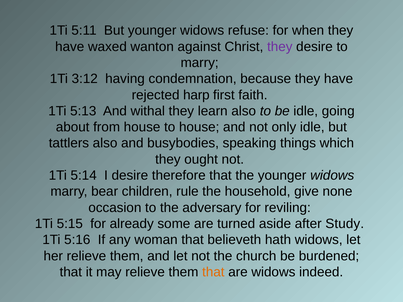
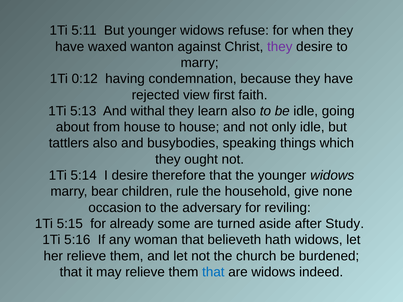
3:12: 3:12 -> 0:12
harp: harp -> view
that at (213, 272) colour: orange -> blue
